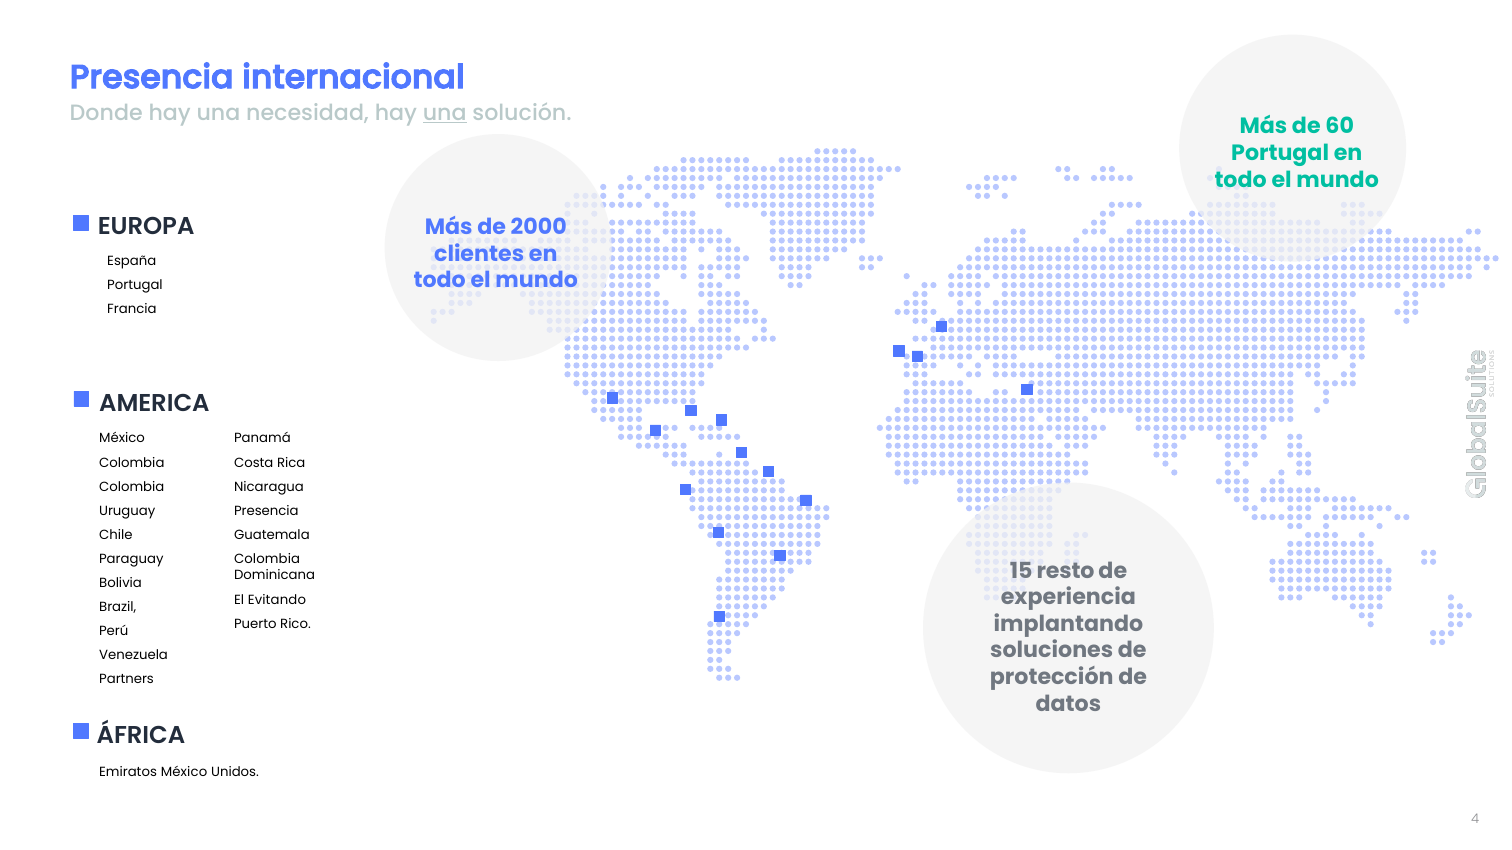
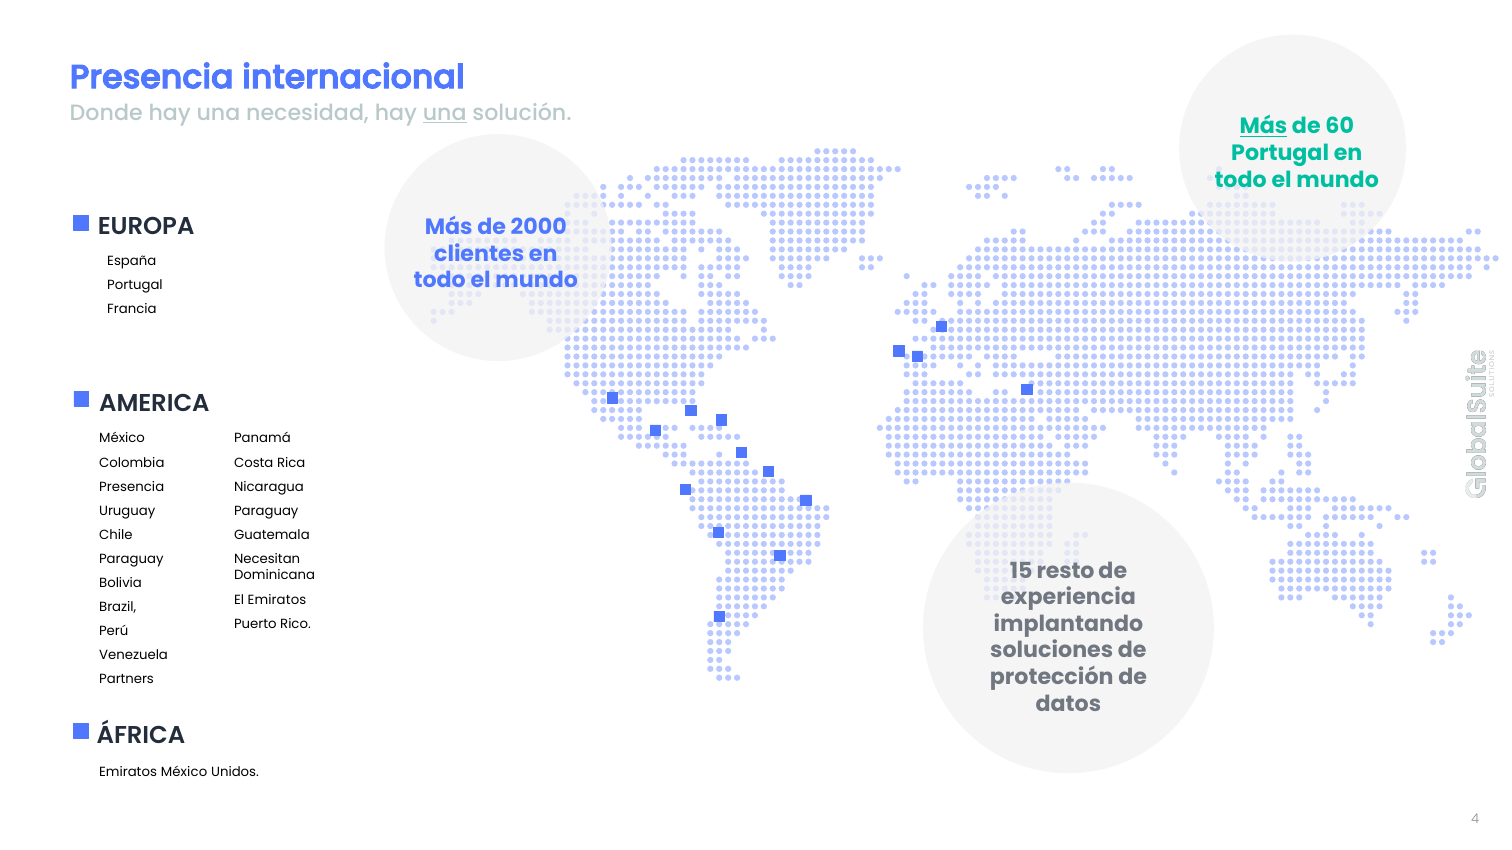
Más at (1263, 127) underline: none -> present
Colombia at (132, 487): Colombia -> Presencia
Presencia at (266, 511): Presencia -> Paraguay
Colombia at (267, 559): Colombia -> Necesitan
El Evitando: Evitando -> Emiratos
